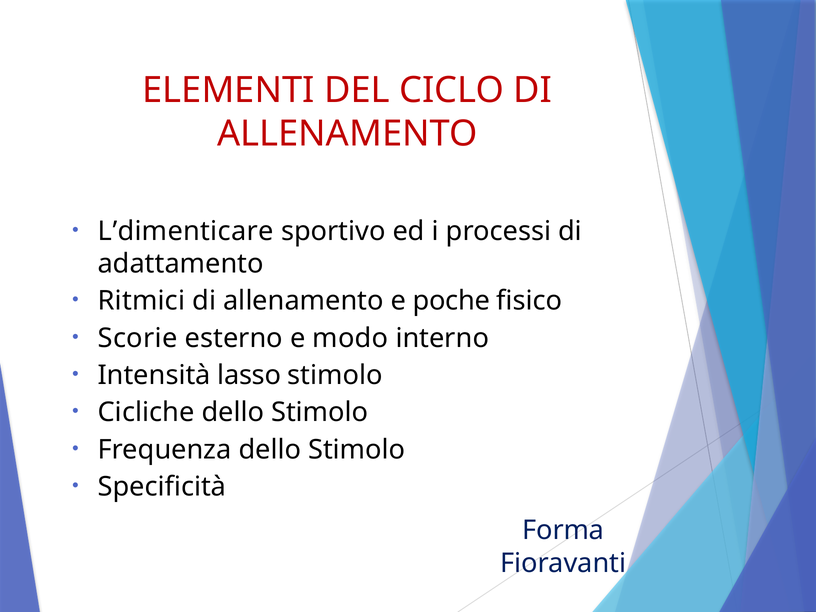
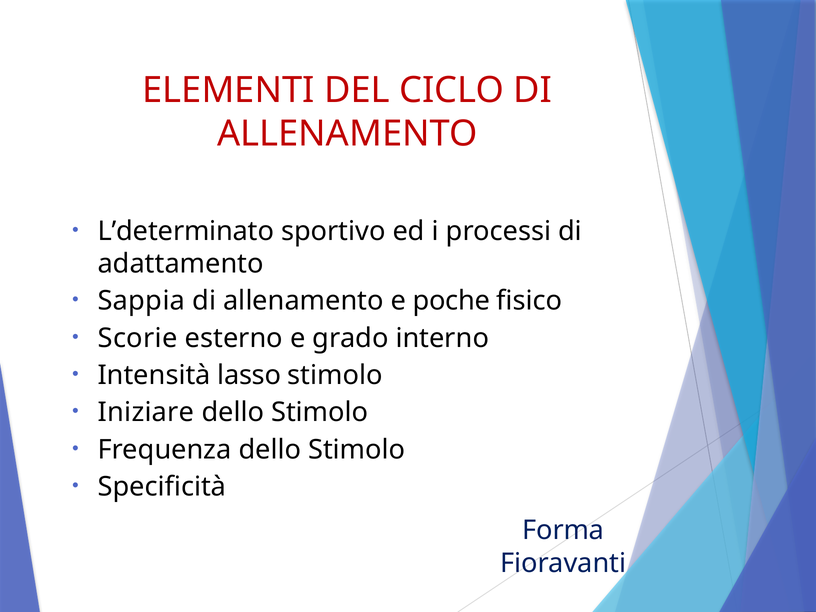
L’dimenticare: L’dimenticare -> L’determinato
Ritmici: Ritmici -> Sappia
modo: modo -> grado
Cicliche: Cicliche -> Iniziare
